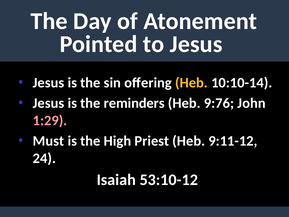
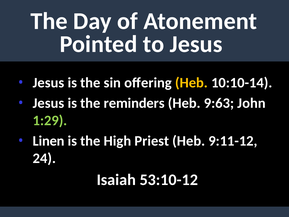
9:76: 9:76 -> 9:63
1:29 colour: pink -> light green
Must: Must -> Linen
